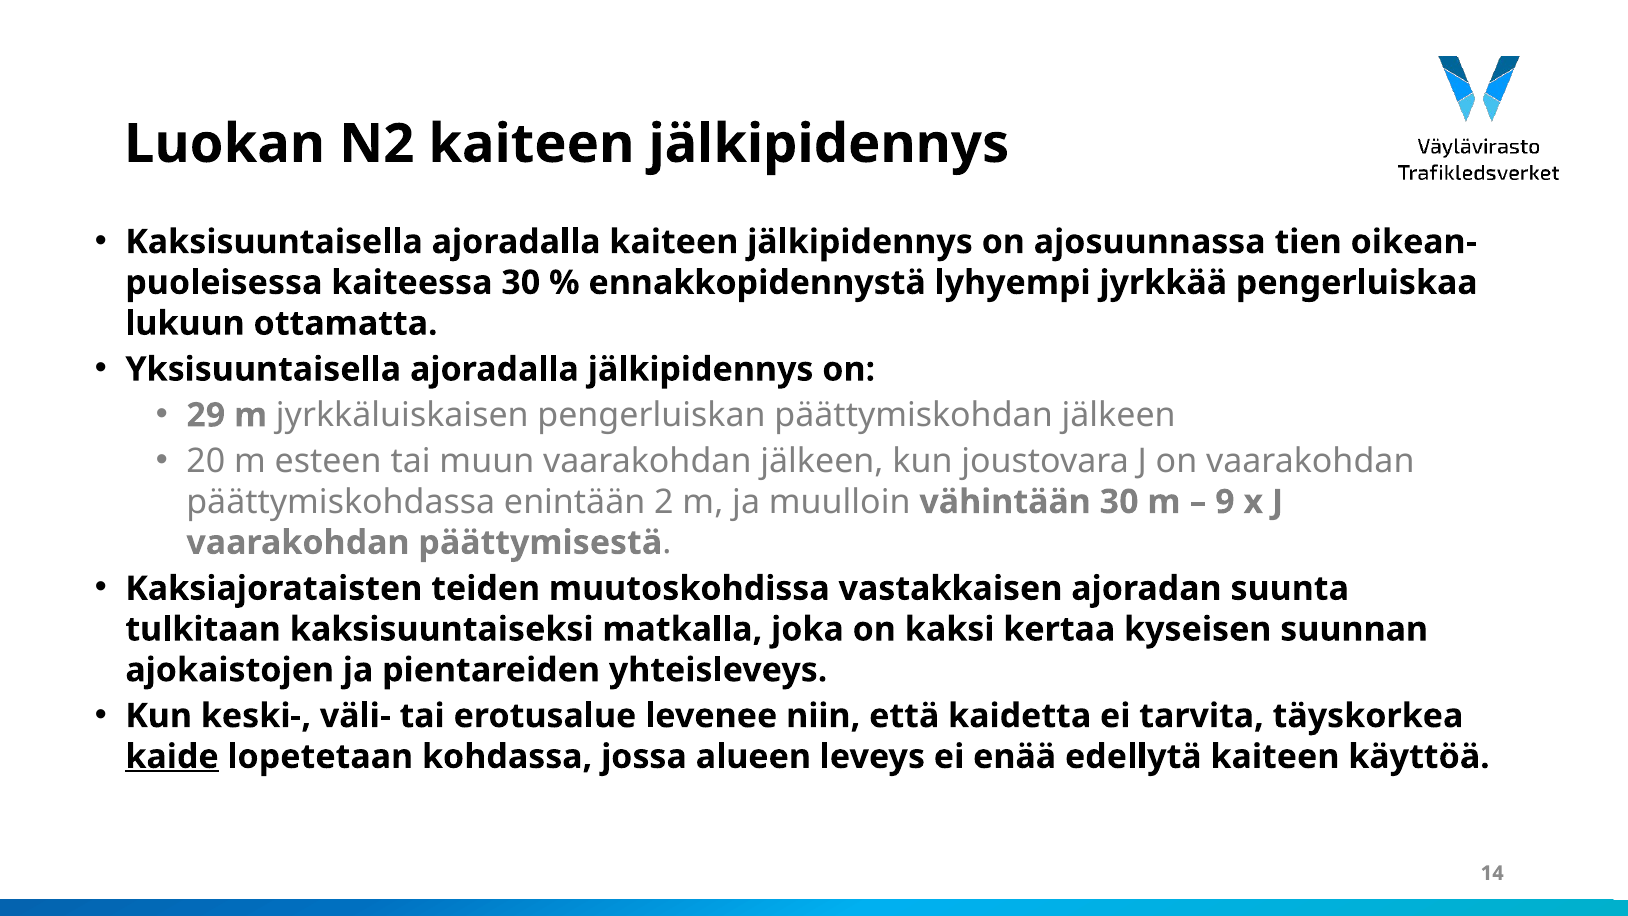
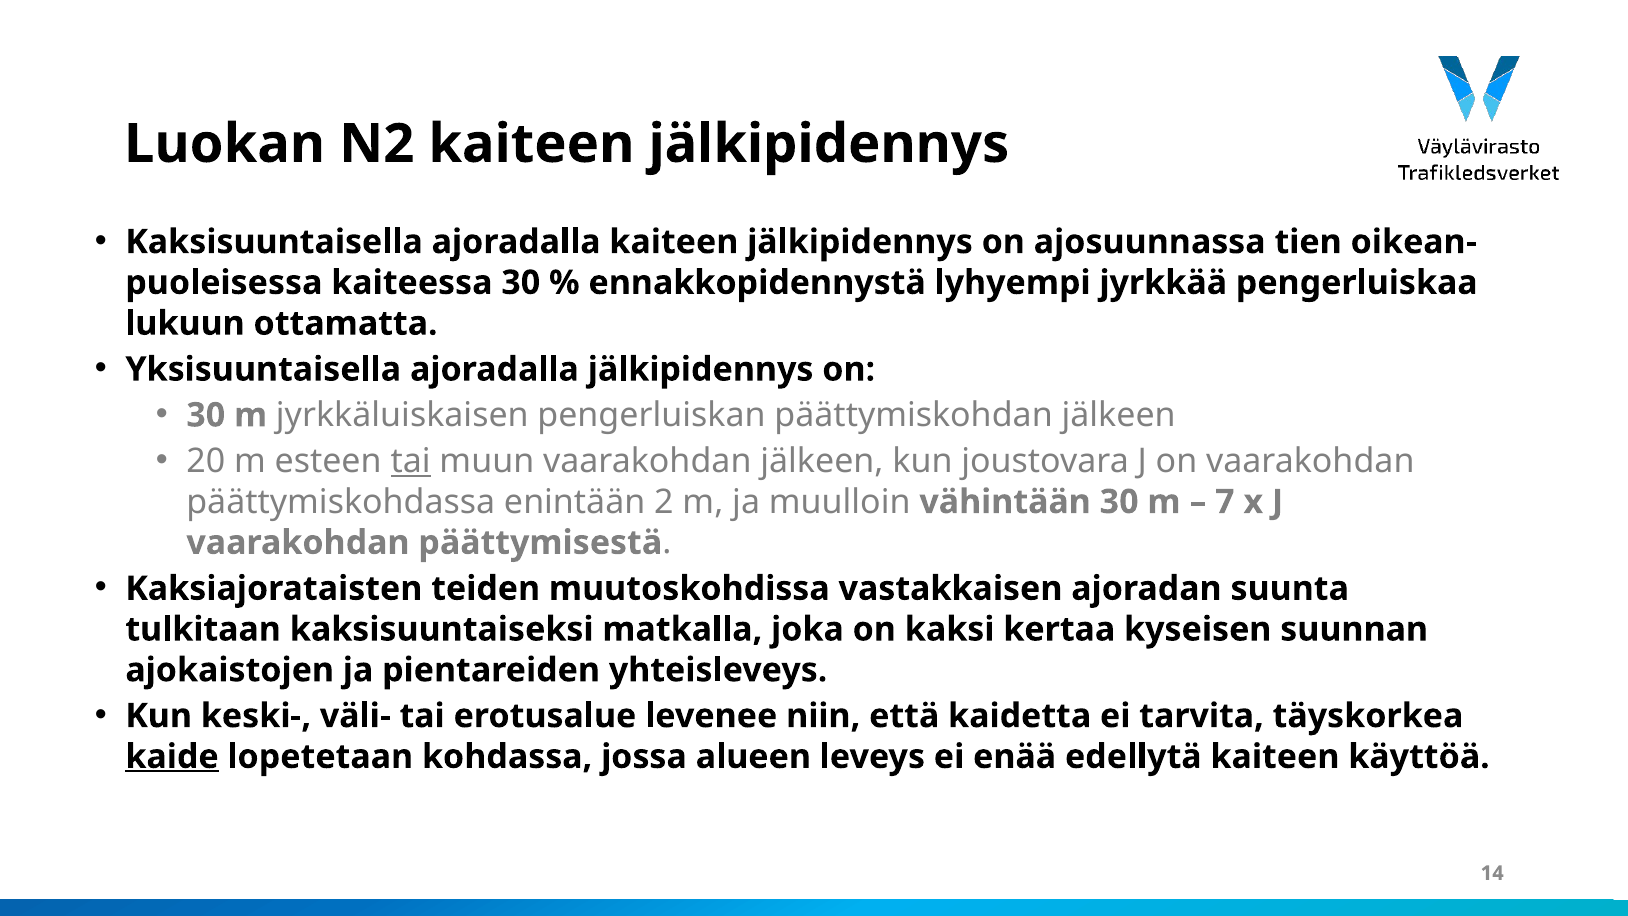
29 at (206, 415): 29 -> 30
tai at (411, 461) underline: none -> present
9: 9 -> 7
